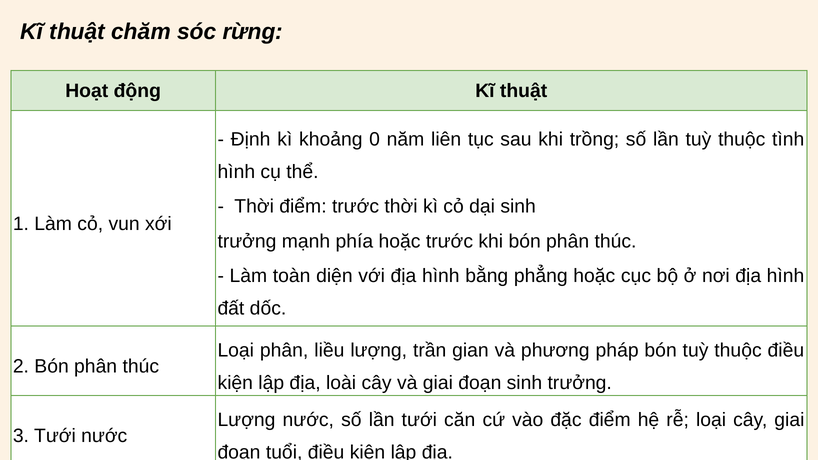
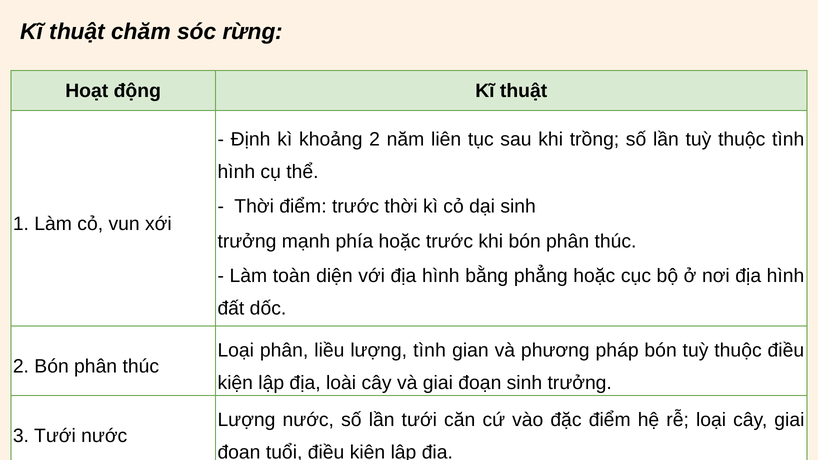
khoảng 0: 0 -> 2
lượng trần: trần -> tình
